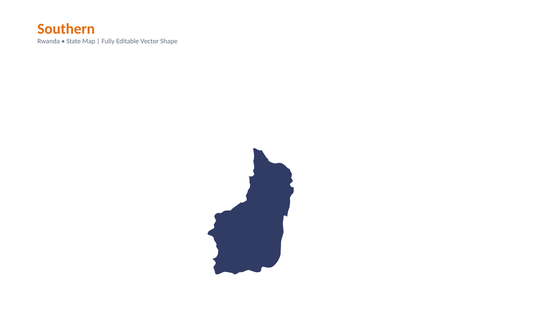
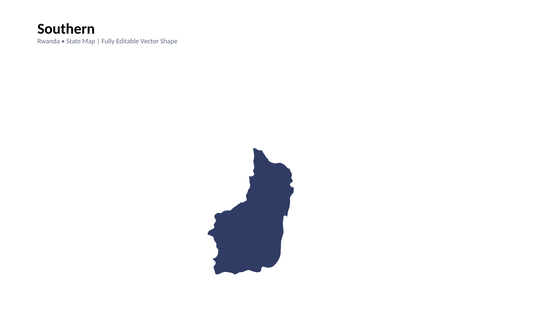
Southern colour: orange -> black
